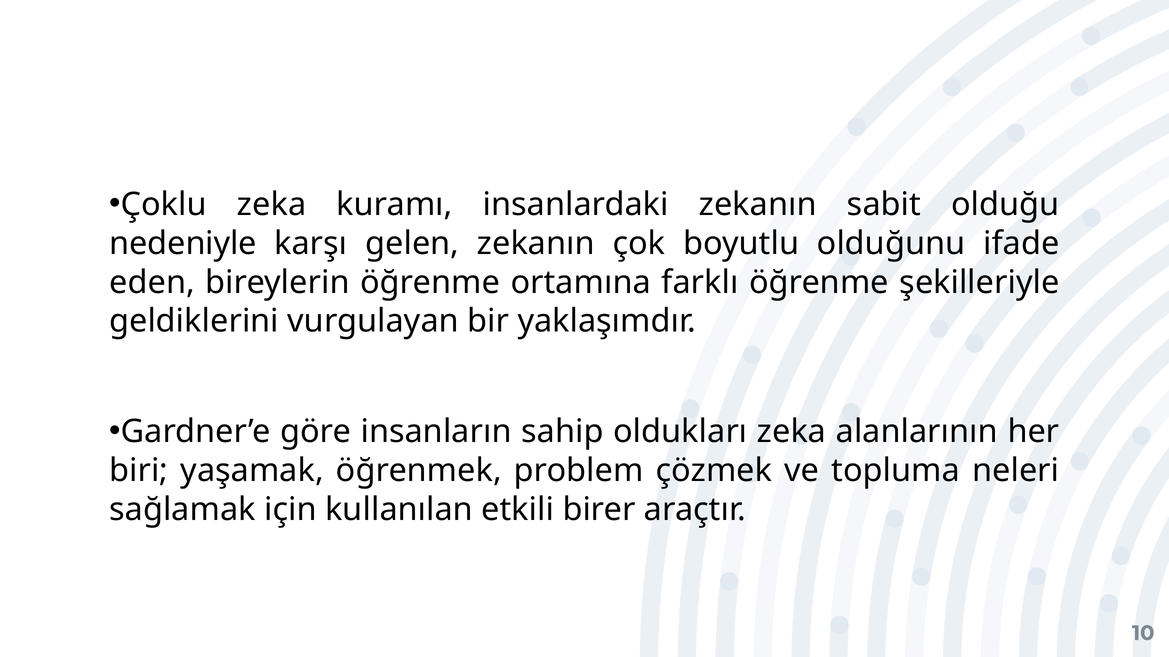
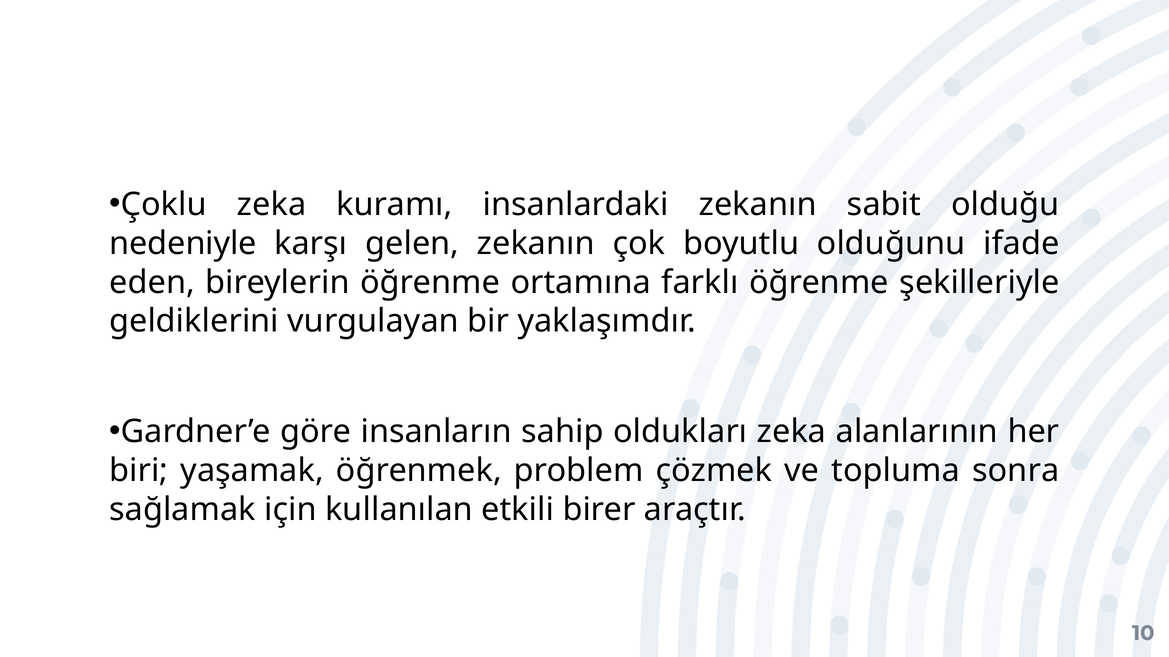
neleri: neleri -> sonra
